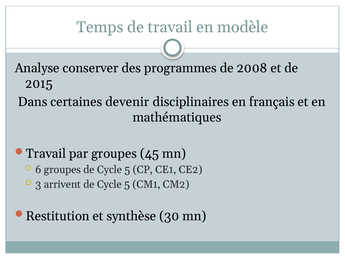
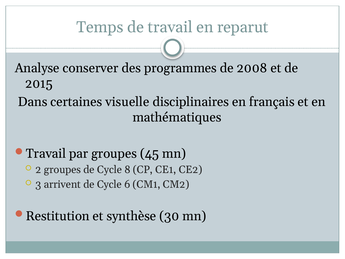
modèle: modèle -> reparut
devenir: devenir -> visuelle
6: 6 -> 2
groupes de Cycle 5: 5 -> 8
5 at (127, 184): 5 -> 6
